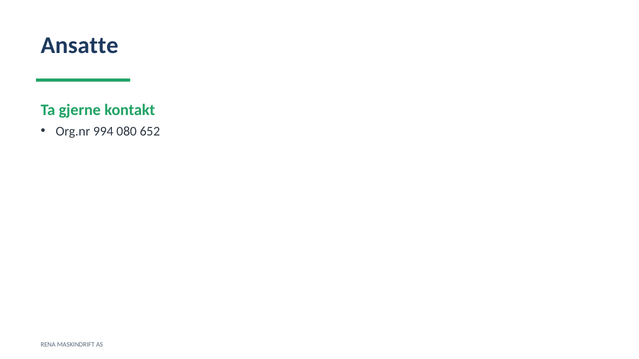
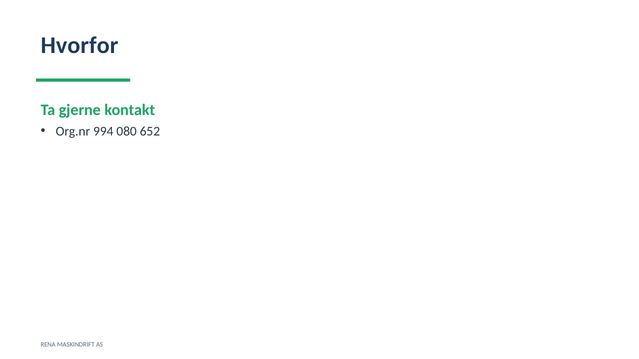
Ansatte: Ansatte -> Hvorfor
